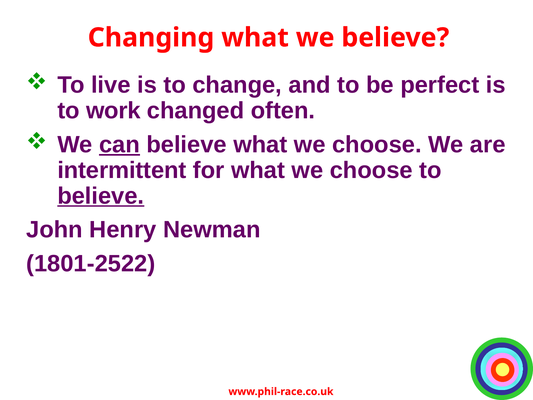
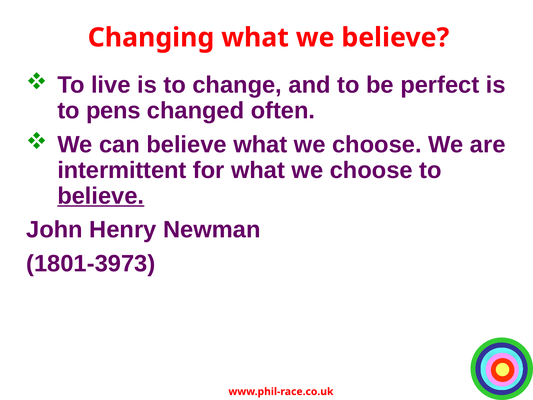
work: work -> pens
can underline: present -> none
1801-2522: 1801-2522 -> 1801-3973
